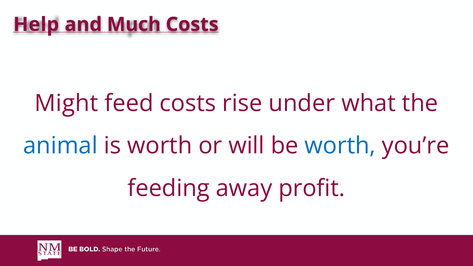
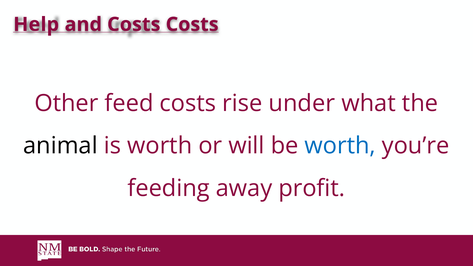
and Much: Much -> Costs
Might: Might -> Other
animal colour: blue -> black
